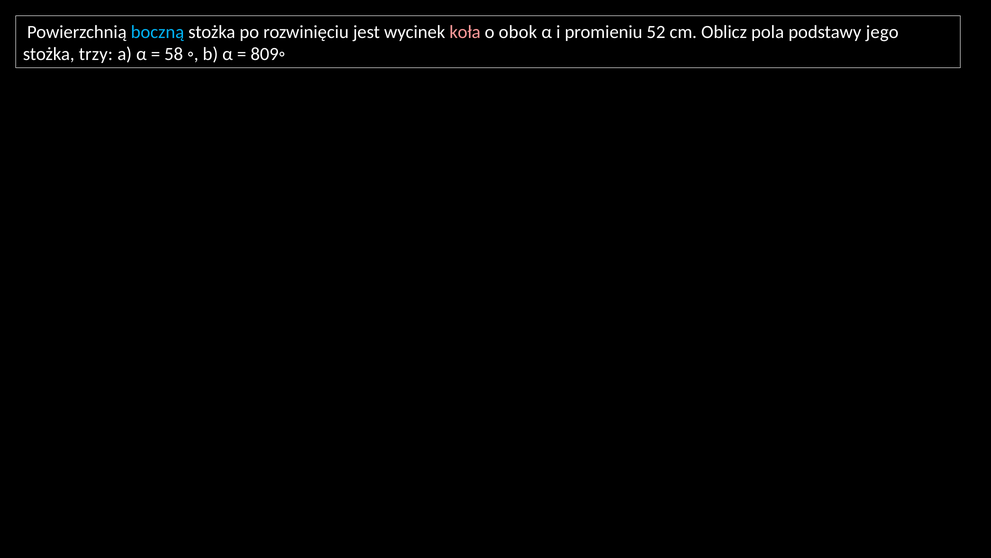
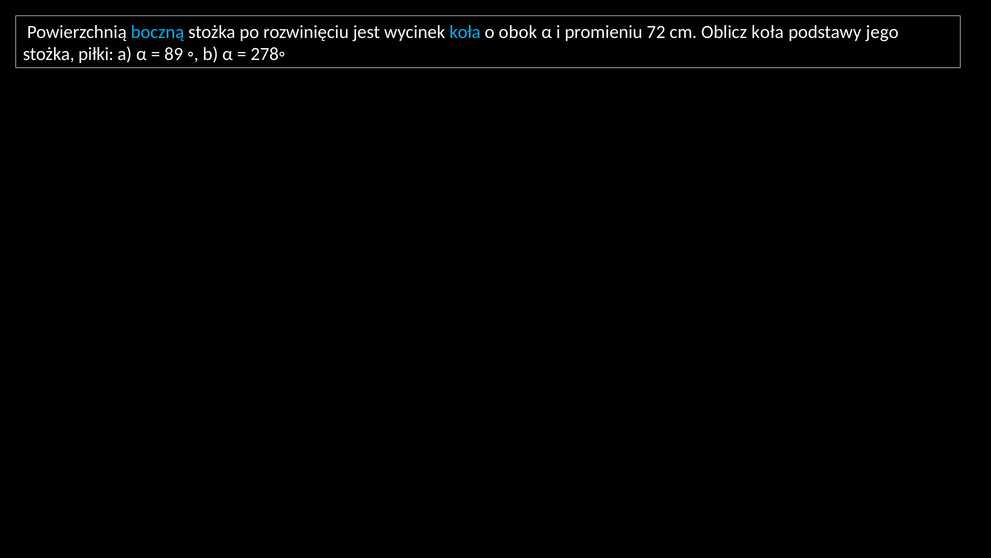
koła at (465, 32) colour: pink -> light blue
52: 52 -> 72
Oblicz pola: pola -> koła
trzy: trzy -> piłki
58: 58 -> 89
809◦: 809◦ -> 278◦
